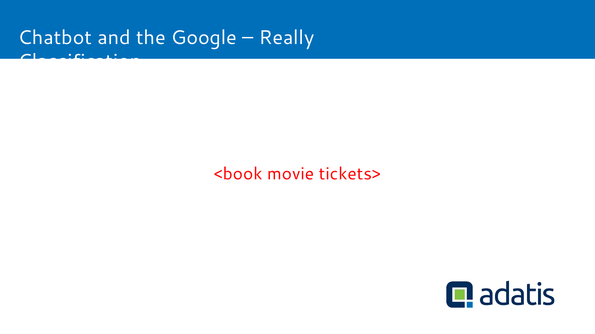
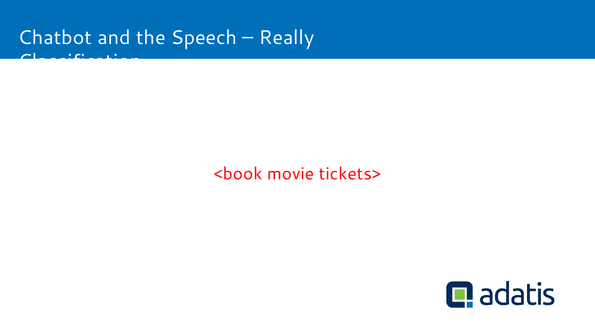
Google: Google -> Speech
